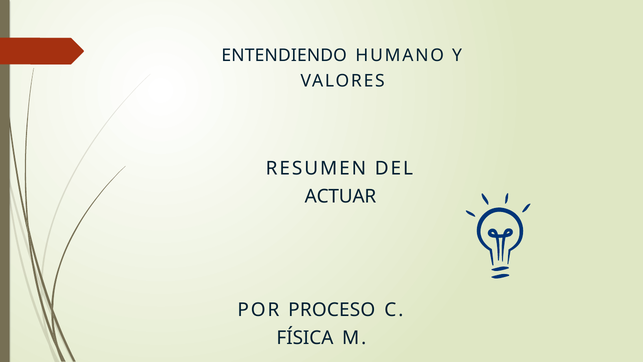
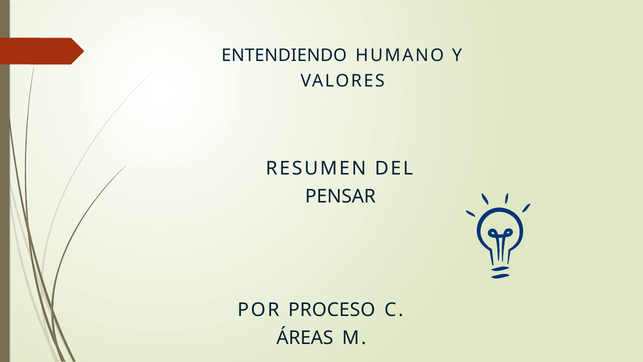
ACTUAR: ACTUAR -> PENSAR
FÍSICA: FÍSICA -> ÁREAS
